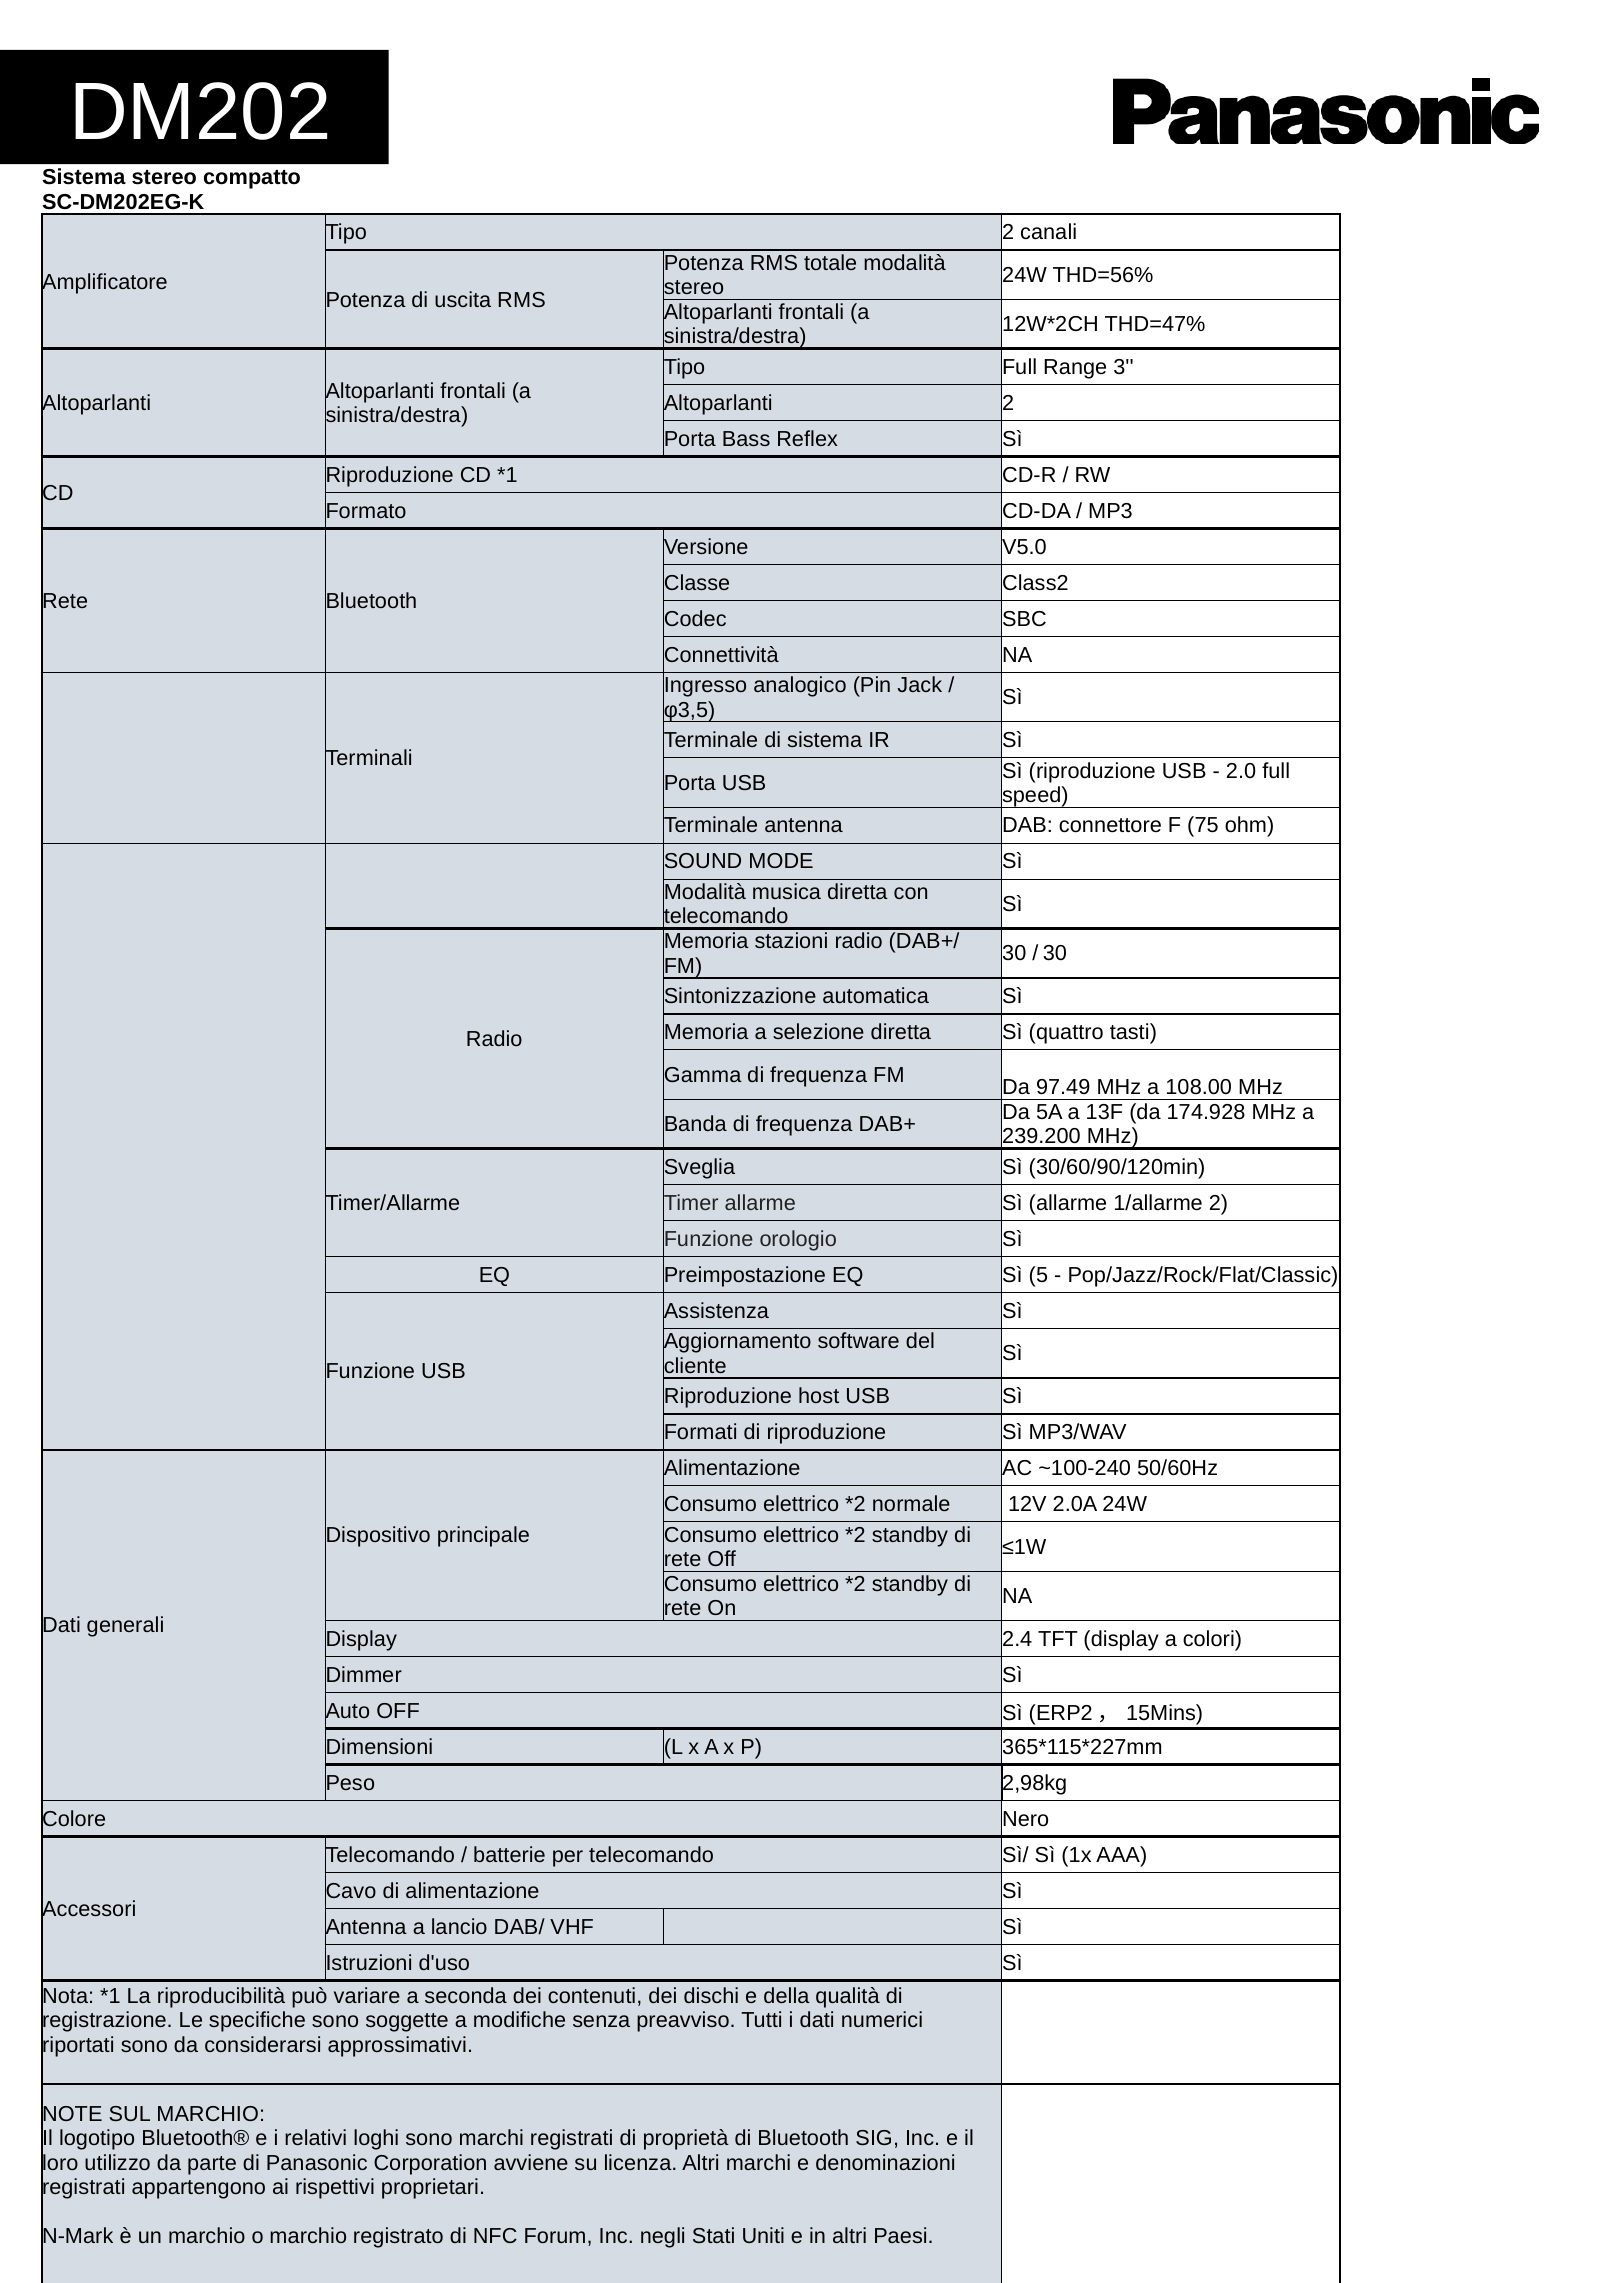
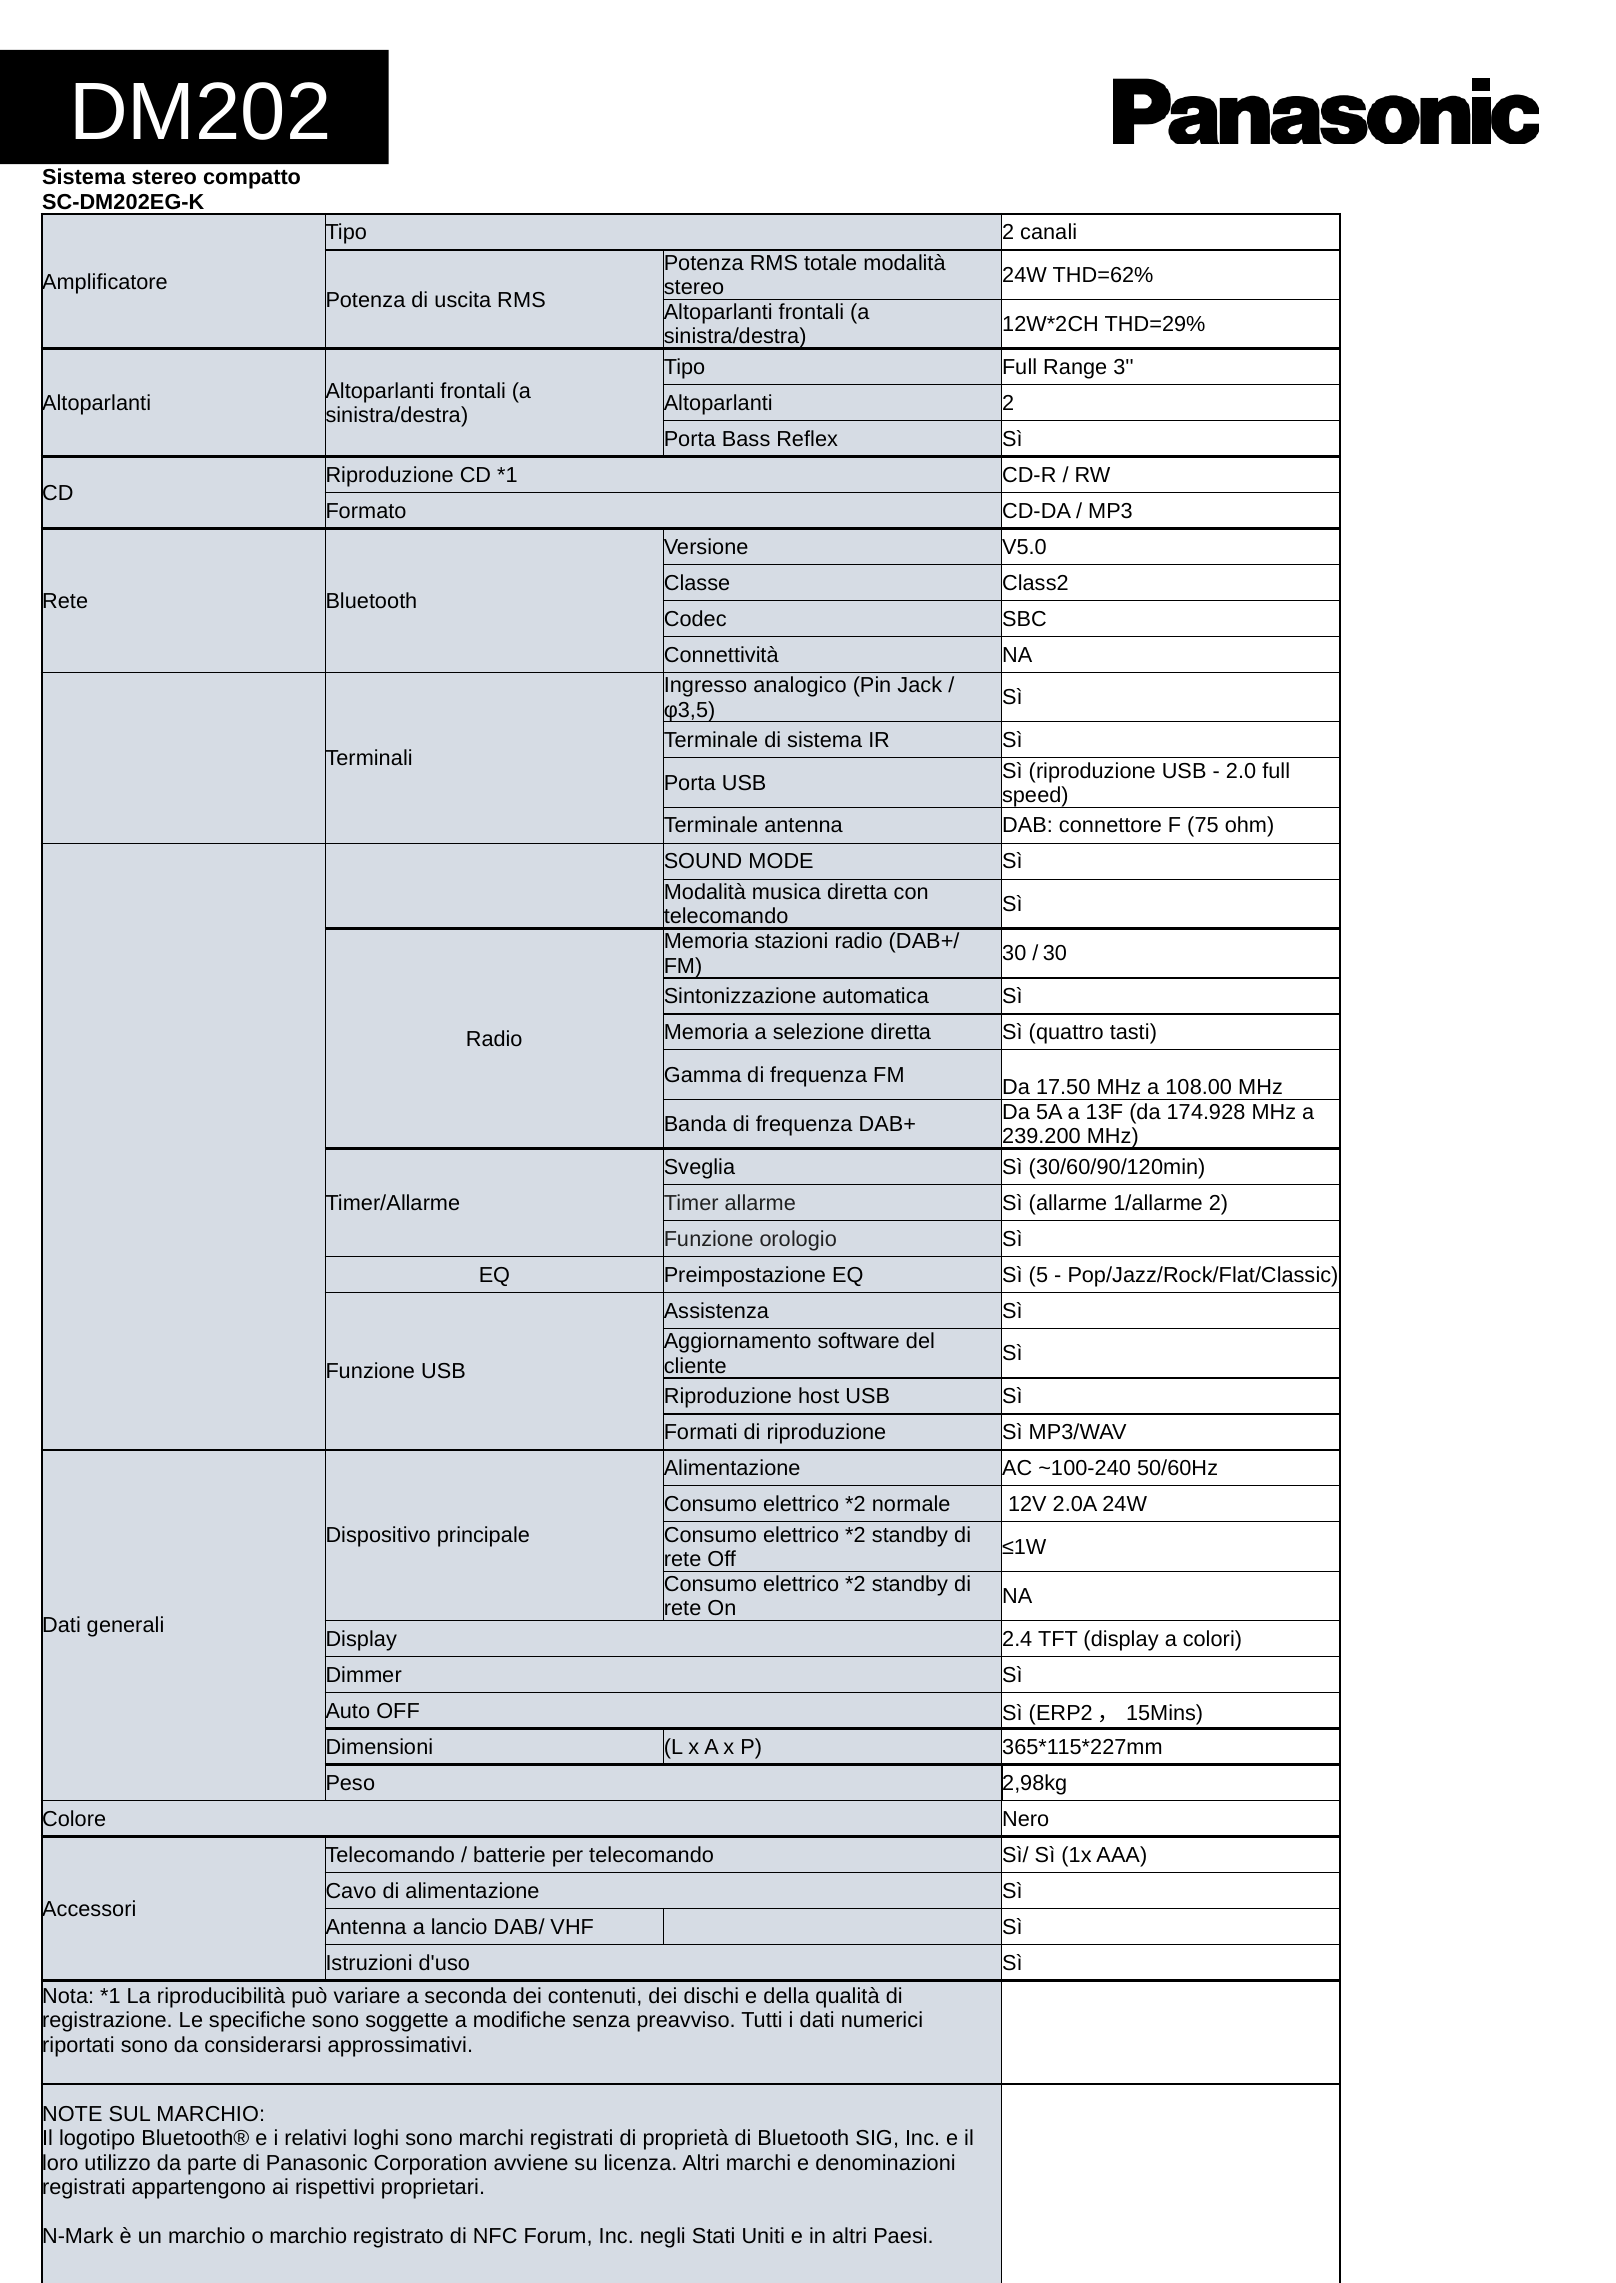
THD=56%: THD=56% -> THD=62%
THD=47%: THD=47% -> THD=29%
97.49: 97.49 -> 17.50
